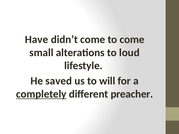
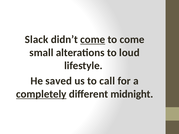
Have: Have -> Slack
come at (93, 40) underline: none -> present
will: will -> call
preacher: preacher -> midnight
